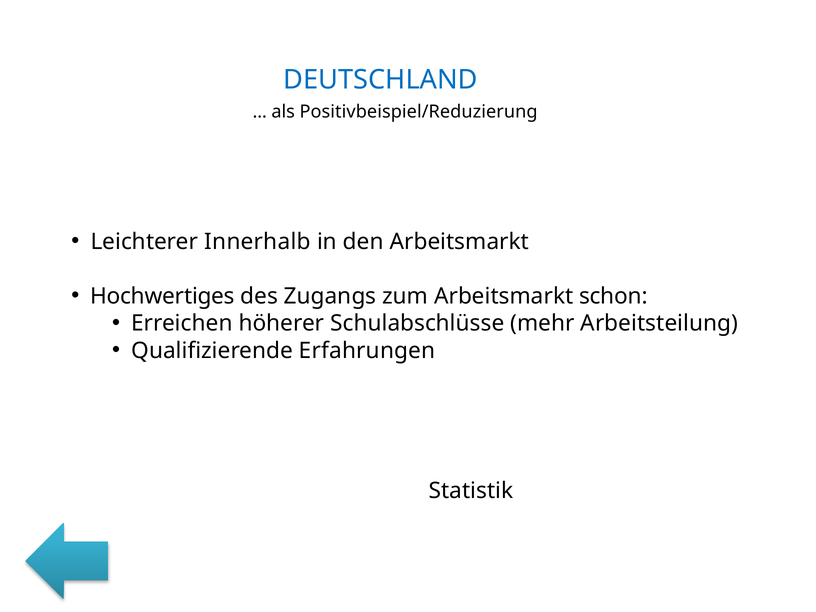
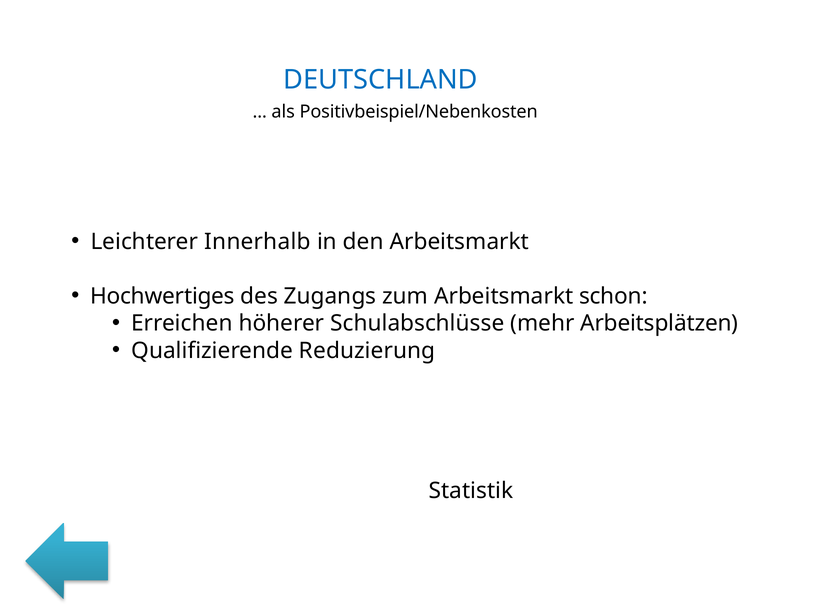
Positivbeispiel/Reduzierung: Positivbeispiel/Reduzierung -> Positivbeispiel/Nebenkosten
Arbeitsteilung: Arbeitsteilung -> Arbeitsplätzen
Erfahrungen: Erfahrungen -> Reduzierung
